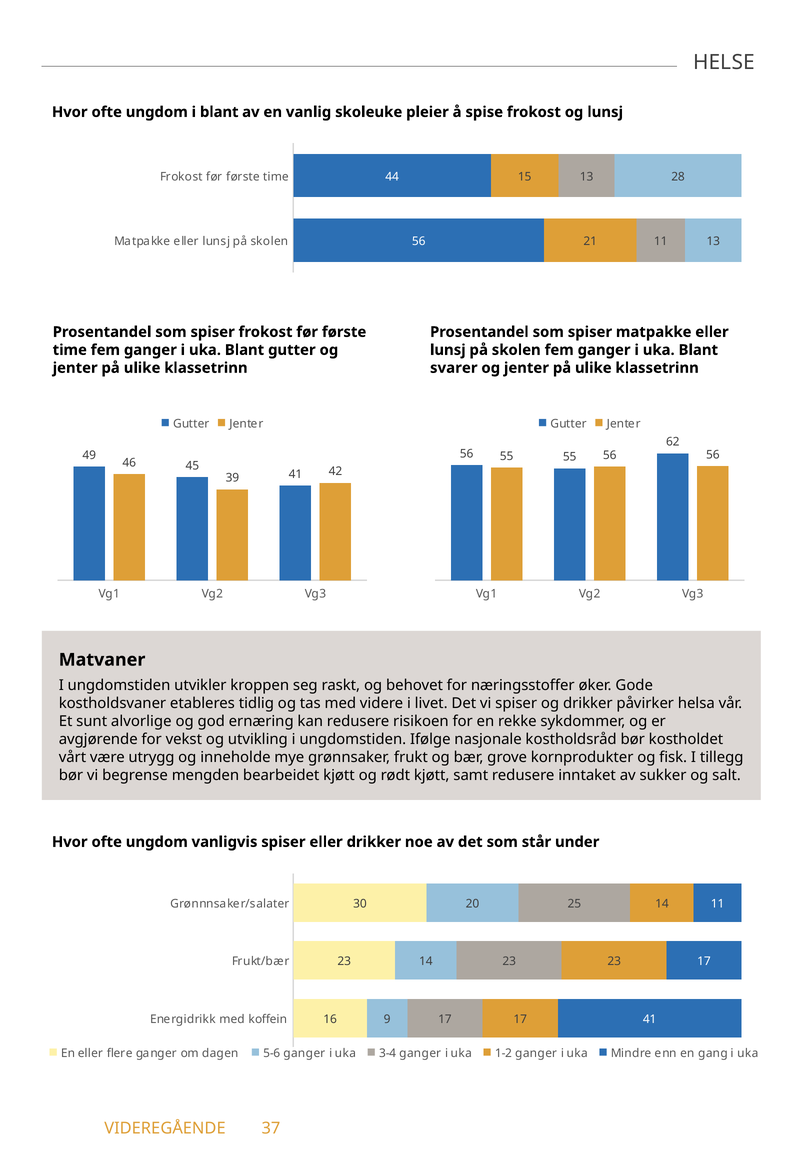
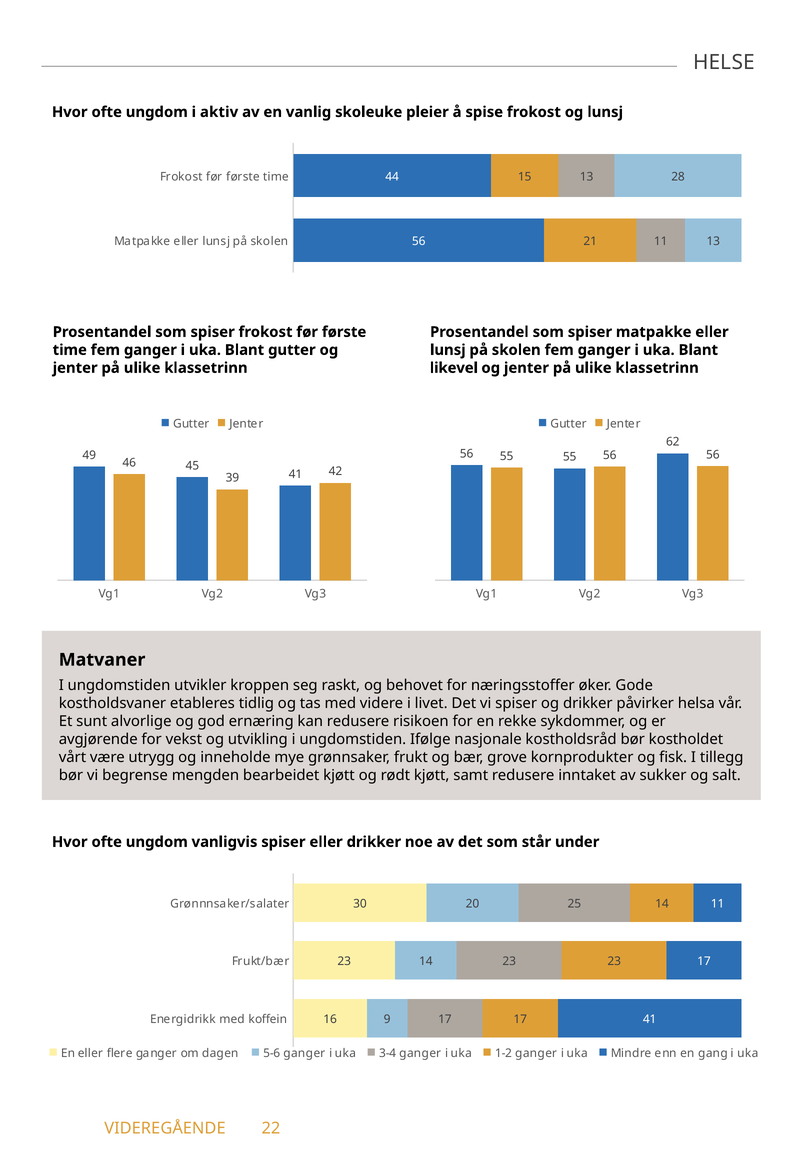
i blant: blant -> aktiv
svarer: svarer -> likevel
37: 37 -> 22
